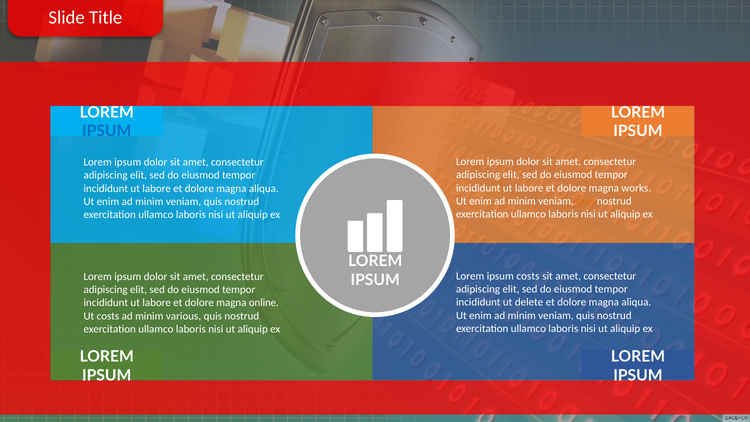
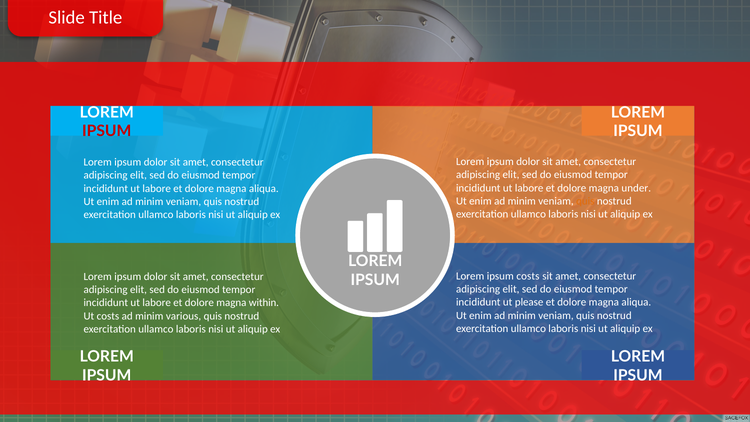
IPSUM at (107, 131) colour: blue -> red
works: works -> under
delete: delete -> please
online: online -> within
